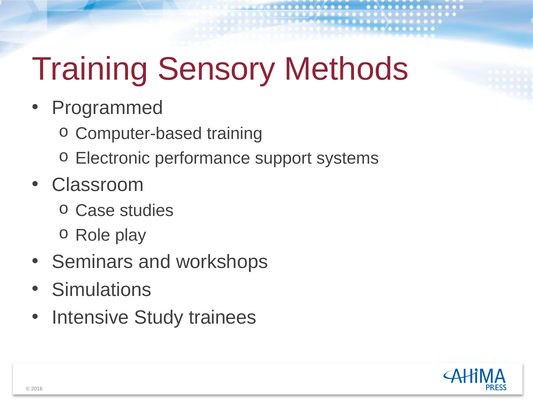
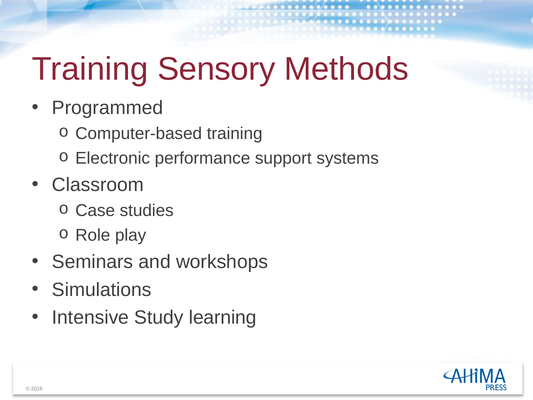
trainees: trainees -> learning
